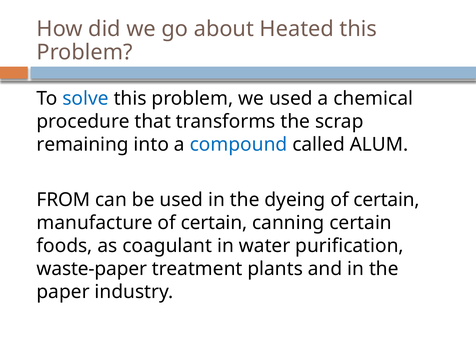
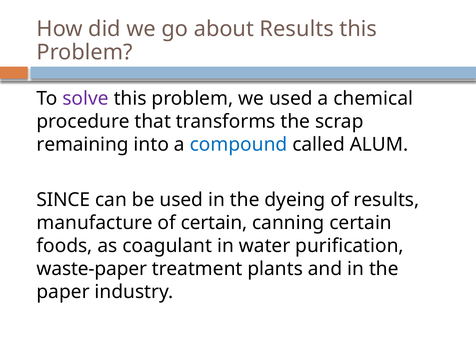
about Heated: Heated -> Results
solve colour: blue -> purple
FROM: FROM -> SINCE
dyeing of certain: certain -> results
